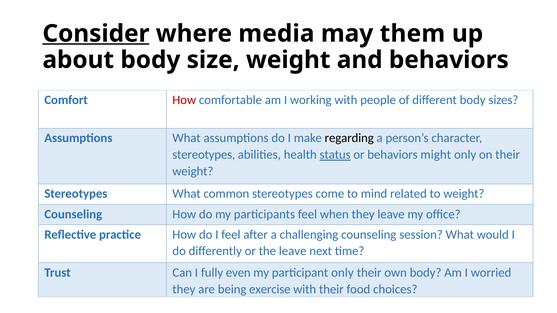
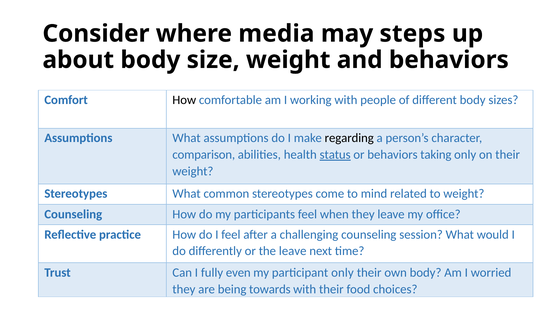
Consider underline: present -> none
them: them -> steps
How at (184, 100) colour: red -> black
stereotypes at (204, 155): stereotypes -> comparison
might: might -> taking
exercise: exercise -> towards
